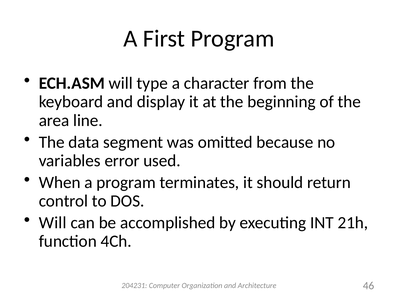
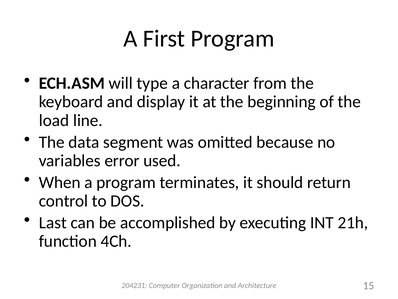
area: area -> load
Will at (53, 222): Will -> Last
46: 46 -> 15
